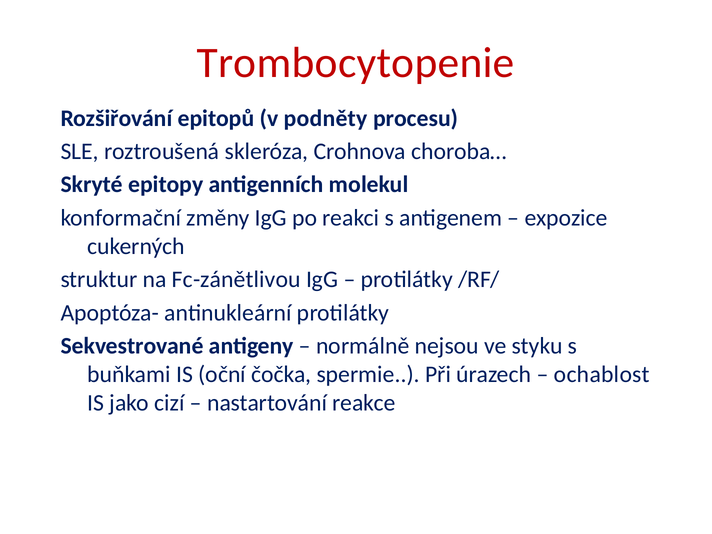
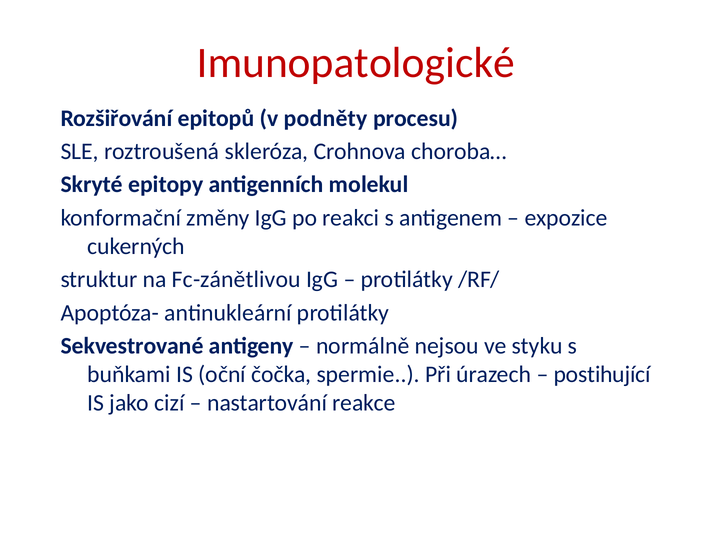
Trombocytopenie: Trombocytopenie -> Imunopatologické
ochablost: ochablost -> postihující
